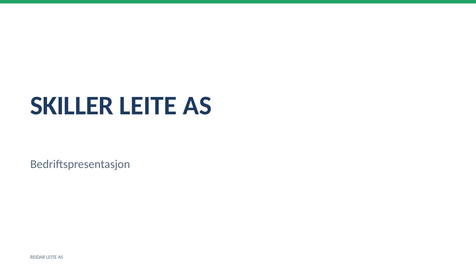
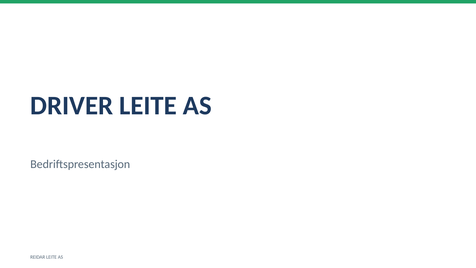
SKILLER: SKILLER -> DRIVER
